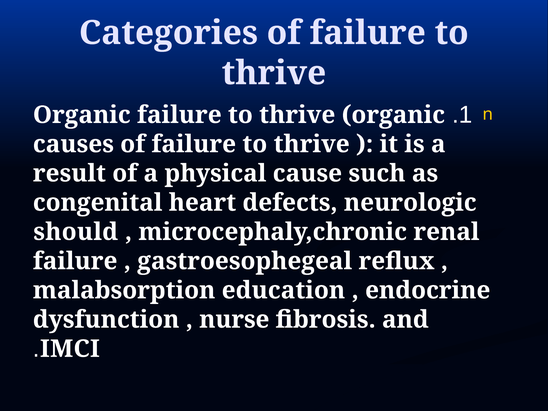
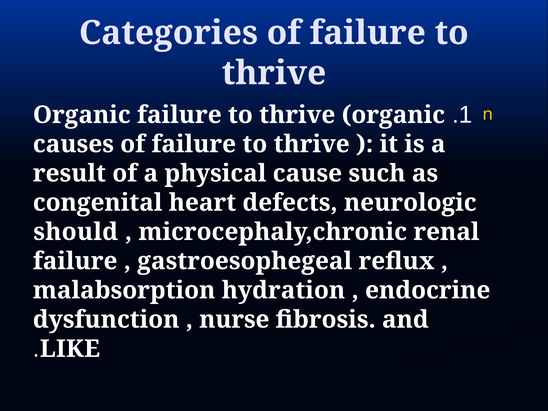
education: education -> hydration
IMCI: IMCI -> LIKE
